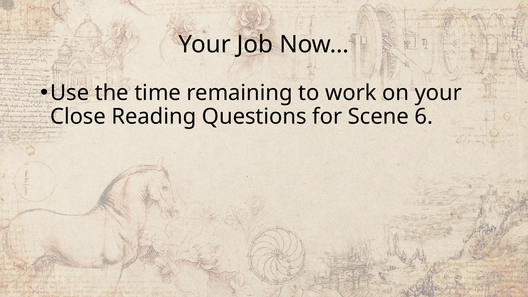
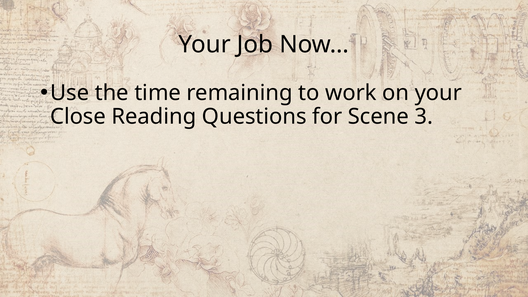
6: 6 -> 3
